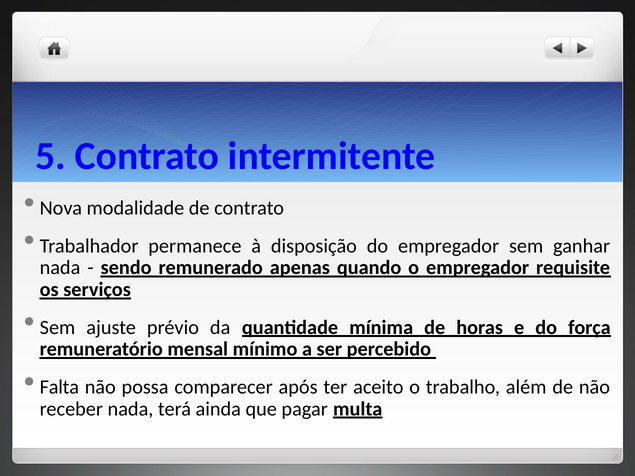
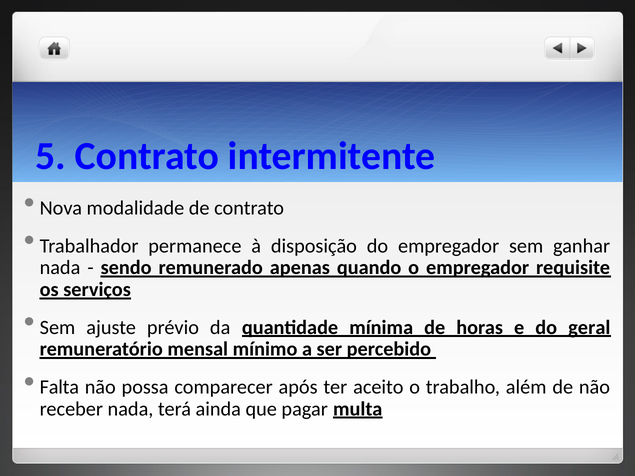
força: força -> geral
